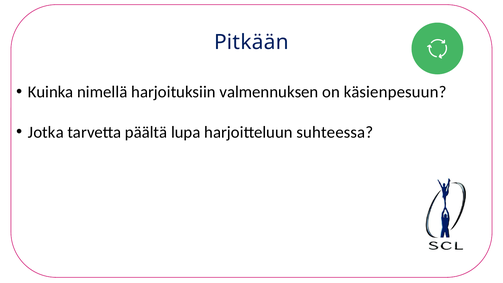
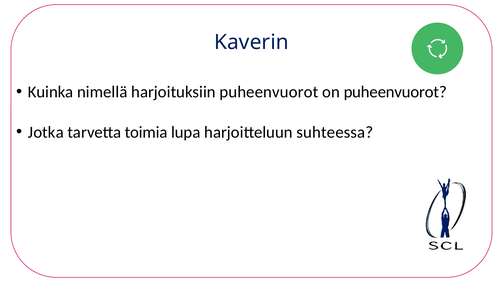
Pitkään: Pitkään -> Kaverin
harjoituksiin valmennuksen: valmennuksen -> puheenvuorot
on käsienpesuun: käsienpesuun -> puheenvuorot
päältä: päältä -> toimia
